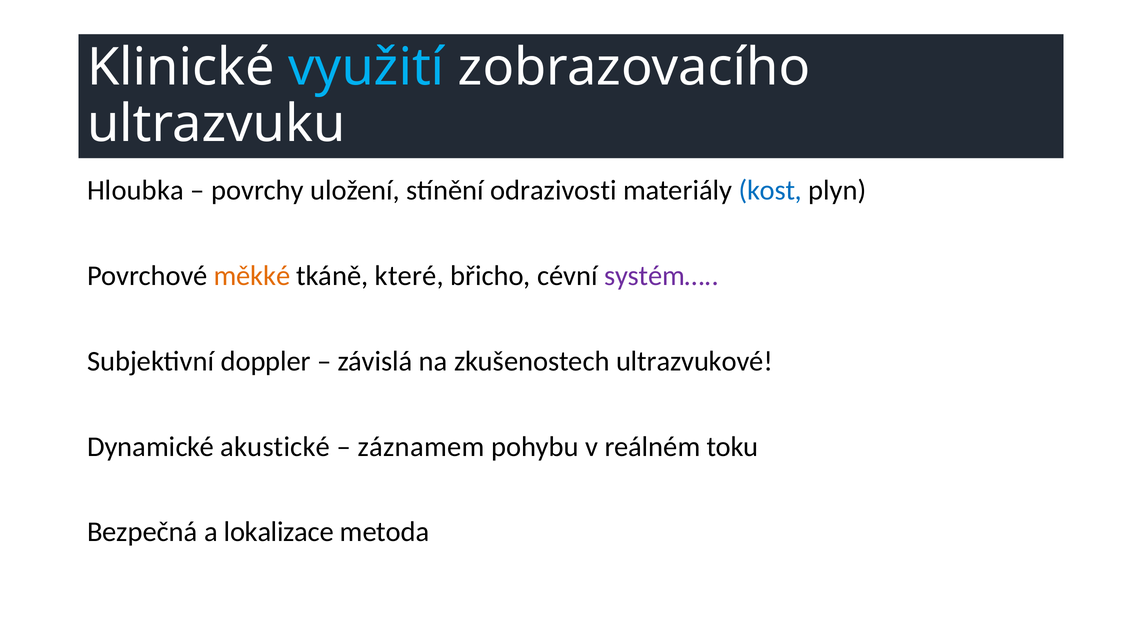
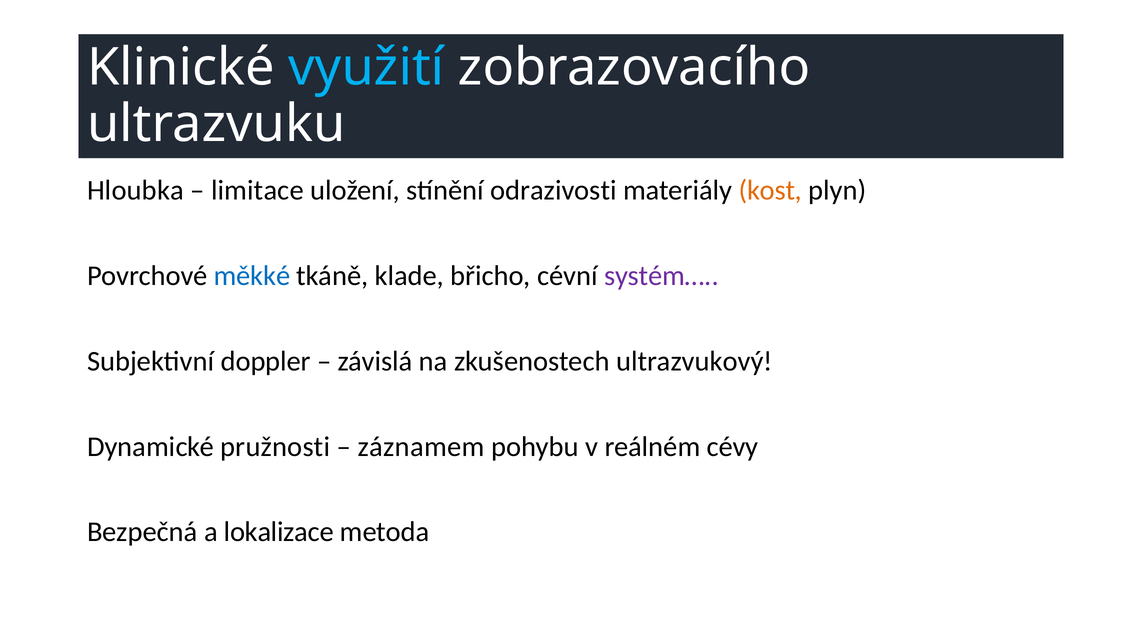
povrchy: povrchy -> limitace
kost colour: blue -> orange
měkké colour: orange -> blue
které: které -> klade
ultrazvukové: ultrazvukové -> ultrazvukový
akustické: akustické -> pružnosti
toku: toku -> cévy
